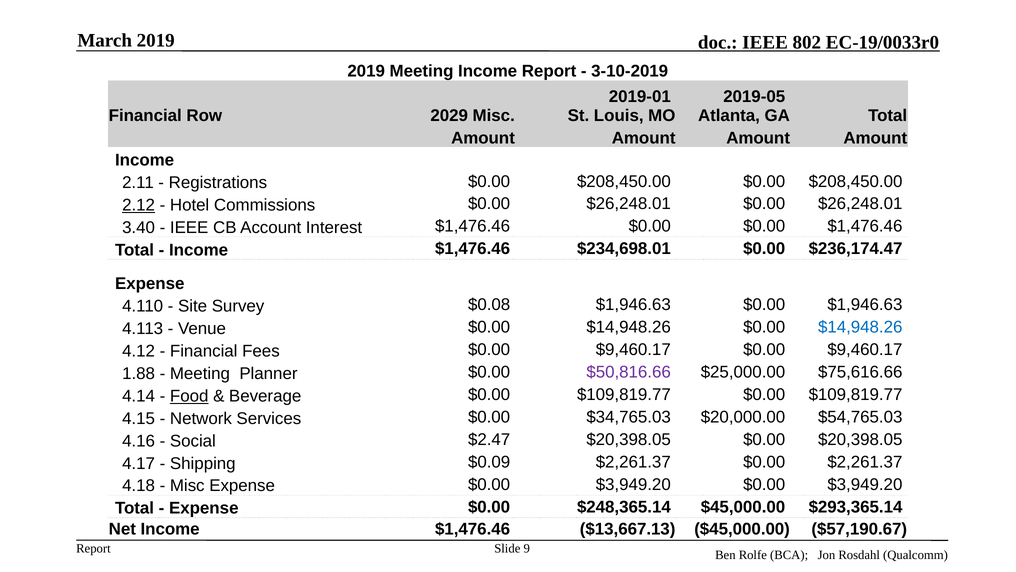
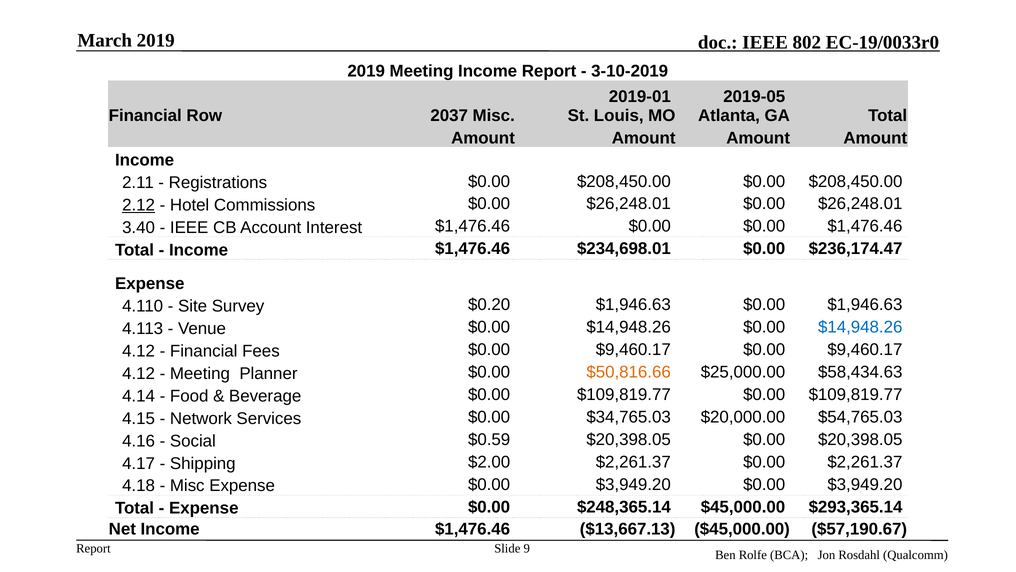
2029: 2029 -> 2037
$0.08: $0.08 -> $0.20
1.88 at (139, 373): 1.88 -> 4.12
$50,816.66 colour: purple -> orange
$75,616.66: $75,616.66 -> $58,434.63
Food underline: present -> none
$2.47: $2.47 -> $0.59
$0.09: $0.09 -> $2.00
